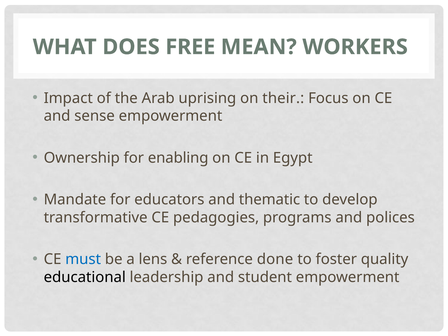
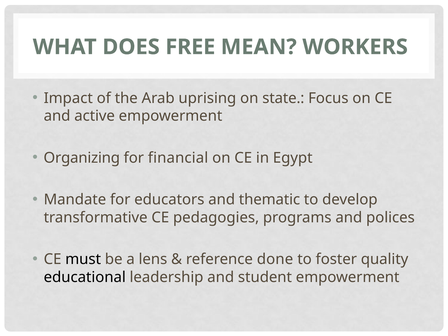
their: their -> state
sense: sense -> active
Ownership: Ownership -> Organizing
enabling: enabling -> financial
must colour: blue -> black
